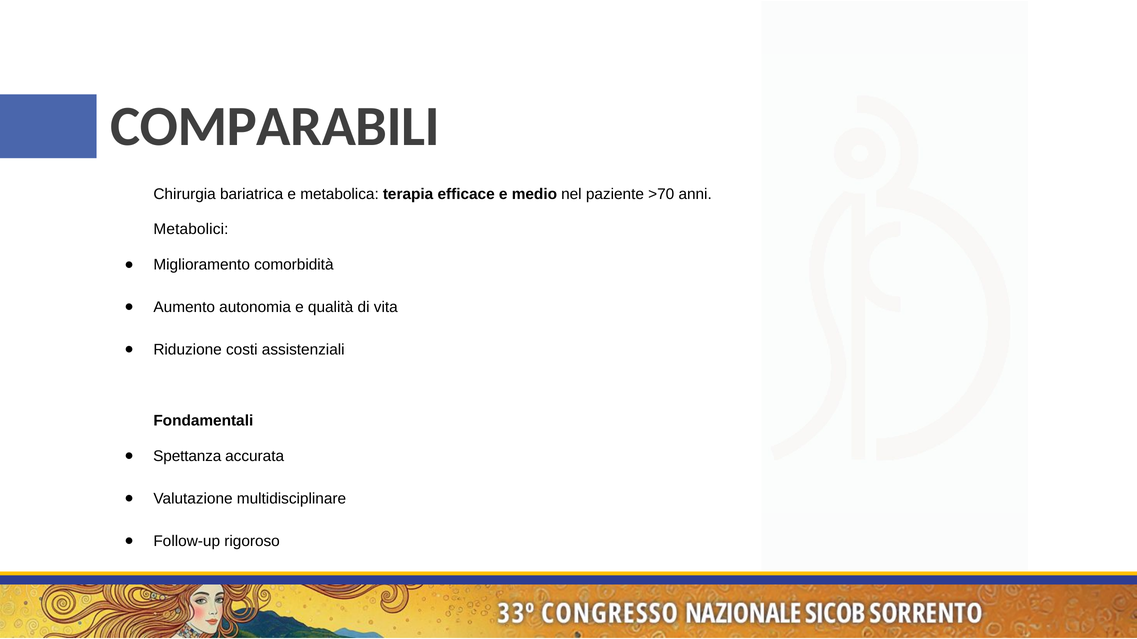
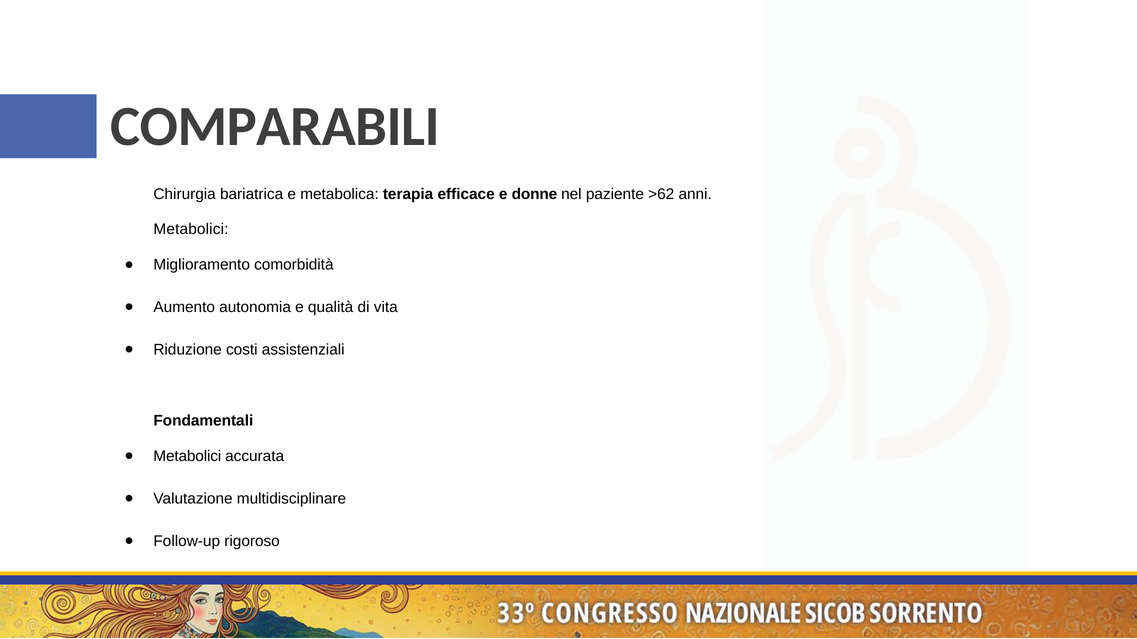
medio: medio -> donne
>70: >70 -> >62
Spettanza at (187, 456): Spettanza -> Metabolici
